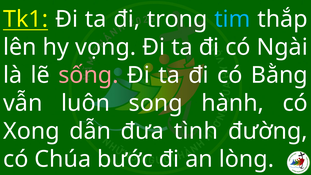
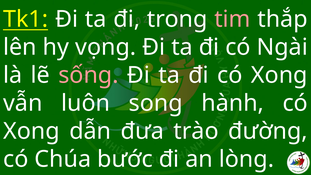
tim colour: light blue -> pink
đi có Bằng: Bằng -> Xong
tình: tình -> trào
